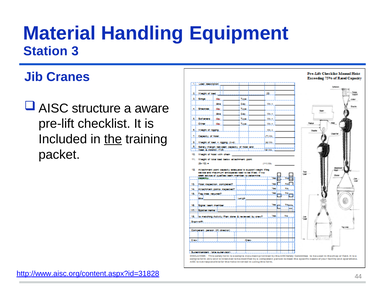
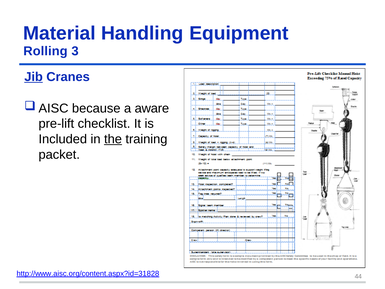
Station: Station -> Rolling
Jib underline: none -> present
structure: structure -> because
